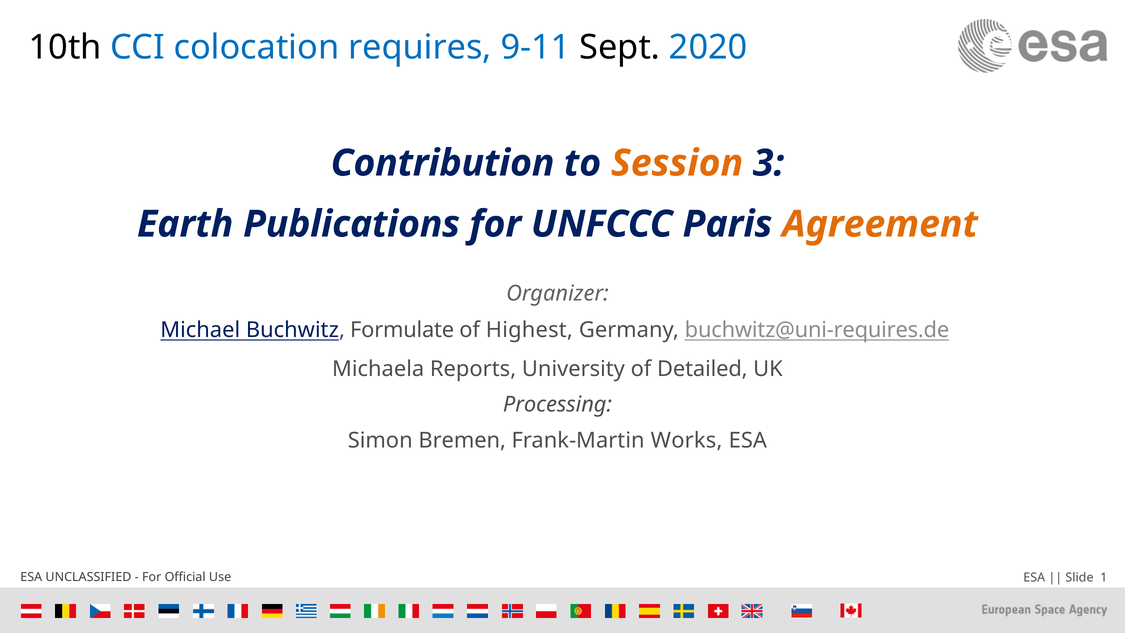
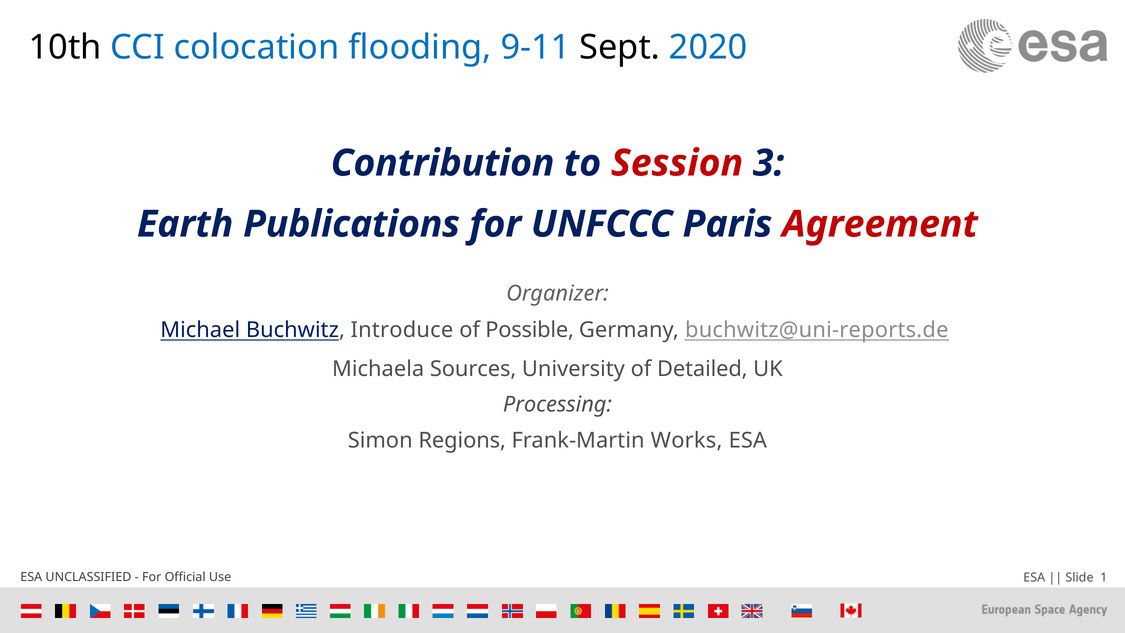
requires: requires -> flooding
Session colour: orange -> red
Agreement colour: orange -> red
Formulate: Formulate -> Introduce
Highest: Highest -> Possible
buchwitz@uni-requires.de: buchwitz@uni-requires.de -> buchwitz@uni-reports.de
Reports: Reports -> Sources
Bremen: Bremen -> Regions
